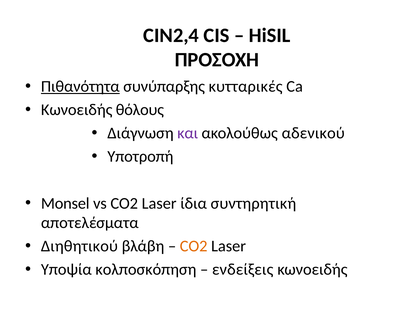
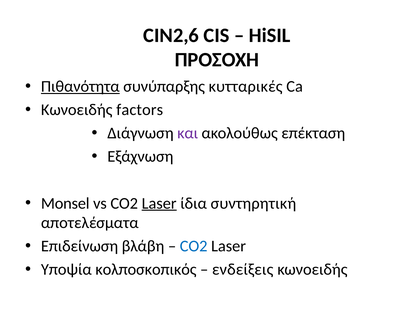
CIN2,4: CIN2,4 -> CIN2,6
θόλους: θόλους -> factors
αδενικού: αδενικού -> επέκταση
Υποτροπή: Υποτροπή -> Εξάχνωση
Laser at (159, 203) underline: none -> present
Διηθητικού: Διηθητικού -> Επιδείνωση
CO2 at (194, 246) colour: orange -> blue
κολποσκόπηση: κολποσκόπηση -> κολποσκοπικός
